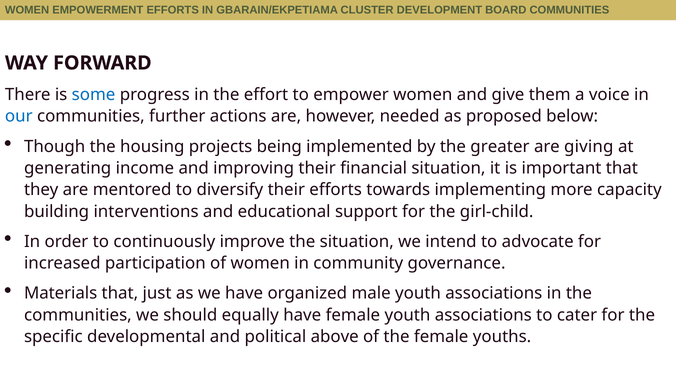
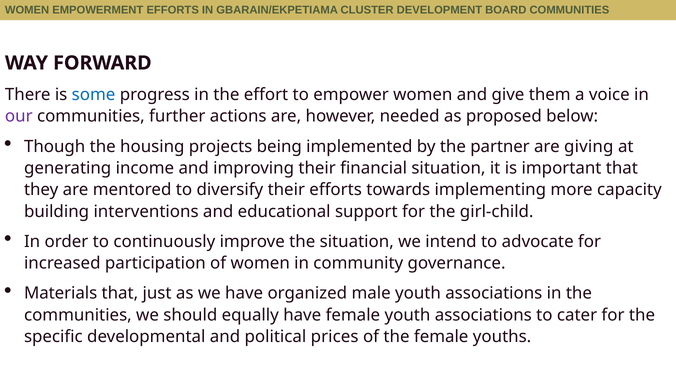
our colour: blue -> purple
greater: greater -> partner
above: above -> prices
